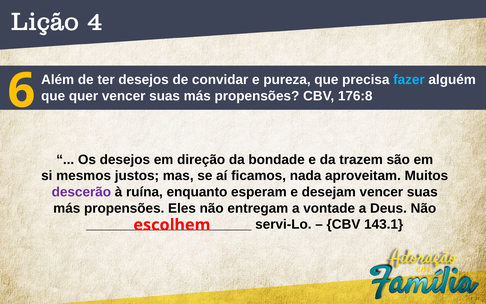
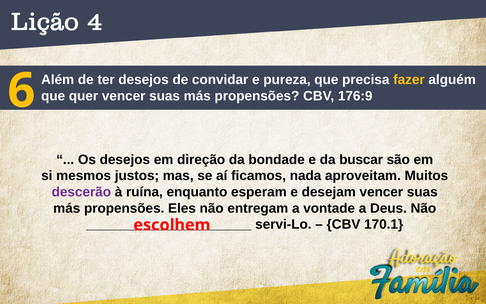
fazer colour: light blue -> yellow
176:8: 176:8 -> 176:9
trazem: trazem -> buscar
143.1: 143.1 -> 170.1
